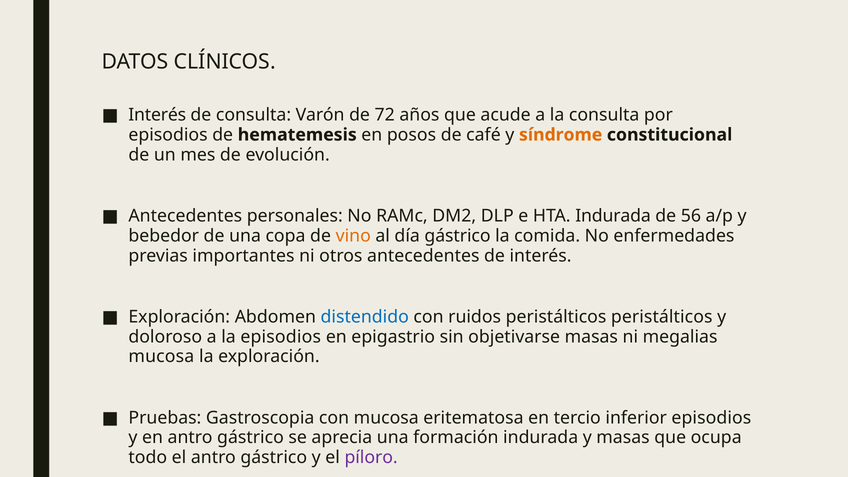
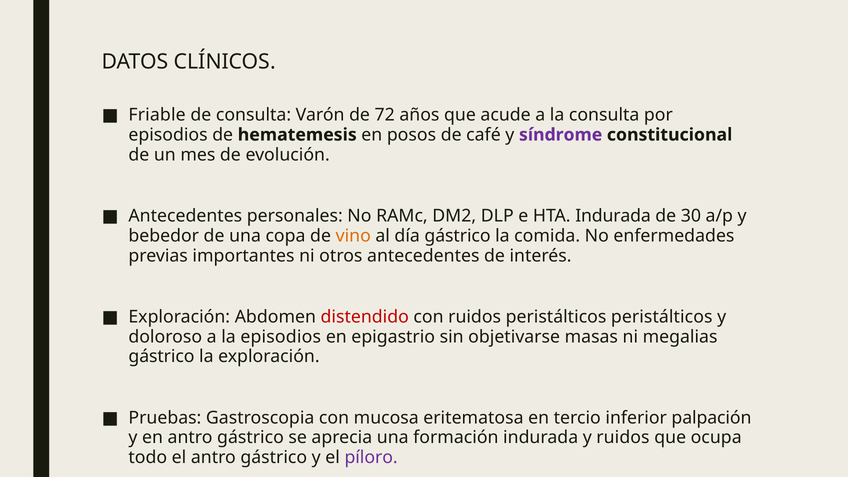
Interés at (157, 115): Interés -> Friable
síndrome colour: orange -> purple
56: 56 -> 30
distendido colour: blue -> red
mucosa at (161, 357): mucosa -> gástrico
inferior episodios: episodios -> palpación
y masas: masas -> ruidos
